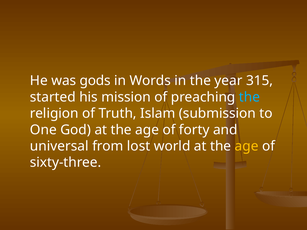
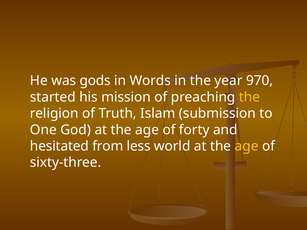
315: 315 -> 970
the at (249, 97) colour: light blue -> yellow
universal: universal -> hesitated
lost: lost -> less
